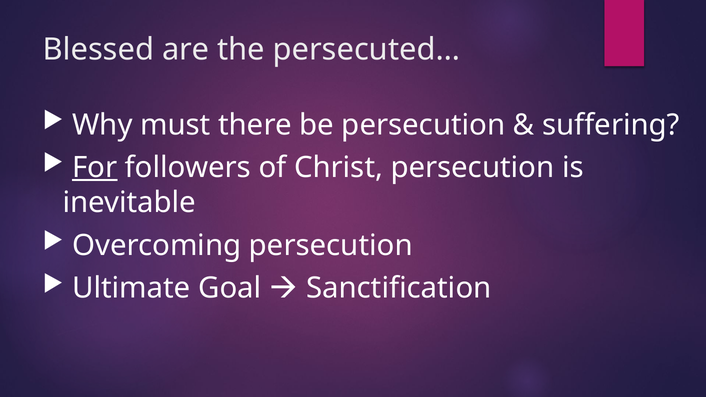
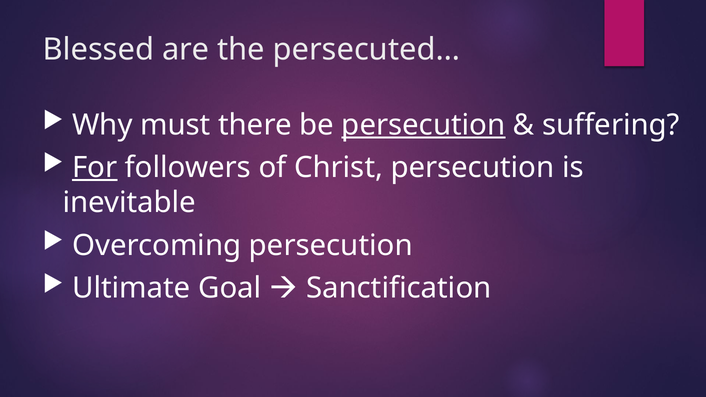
persecution at (423, 125) underline: none -> present
